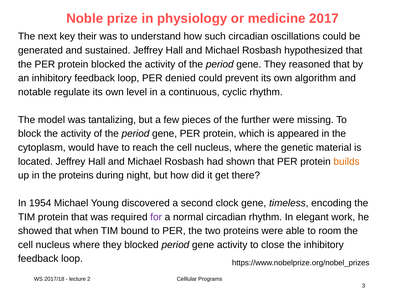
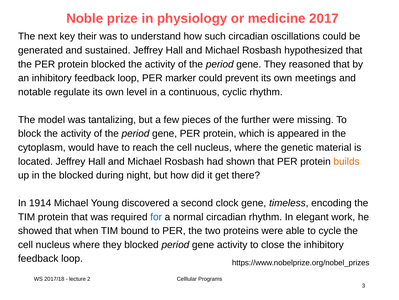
denied: denied -> marker
algorithm: algorithm -> meetings
the proteins: proteins -> blocked
1954: 1954 -> 1914
for colour: purple -> blue
room: room -> cycle
